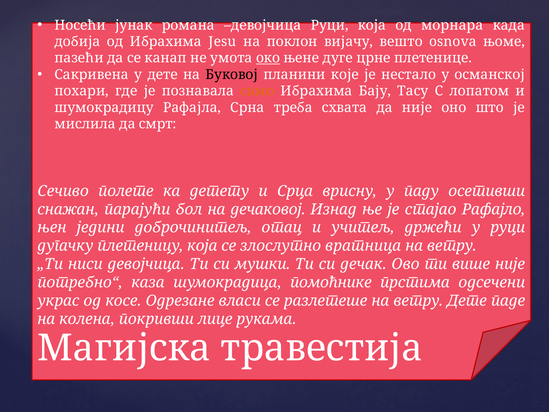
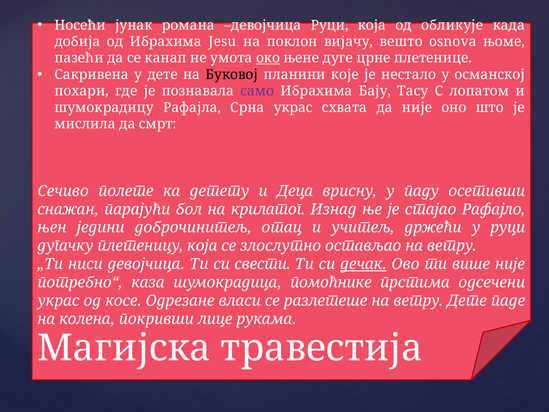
морнара: морнара -> обликује
само colour: orange -> purple
Срна треба: треба -> украс
Срца: Срца -> Деца
дечаковој: дечаковој -> крилатог
вратница: вратница -> остављао
мушки: мушки -> свести
дечак underline: none -> present
